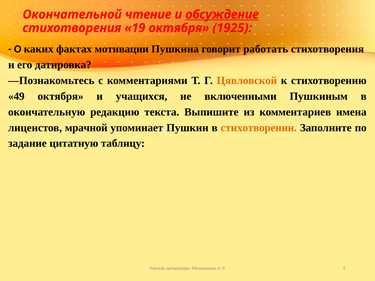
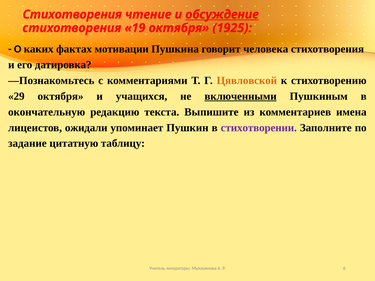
Окончательной at (72, 14): Окончательной -> Стихотворения
работать: работать -> человека
49: 49 -> 29
включенными underline: none -> present
мрачной: мрачной -> ожидали
стихотворении colour: orange -> purple
